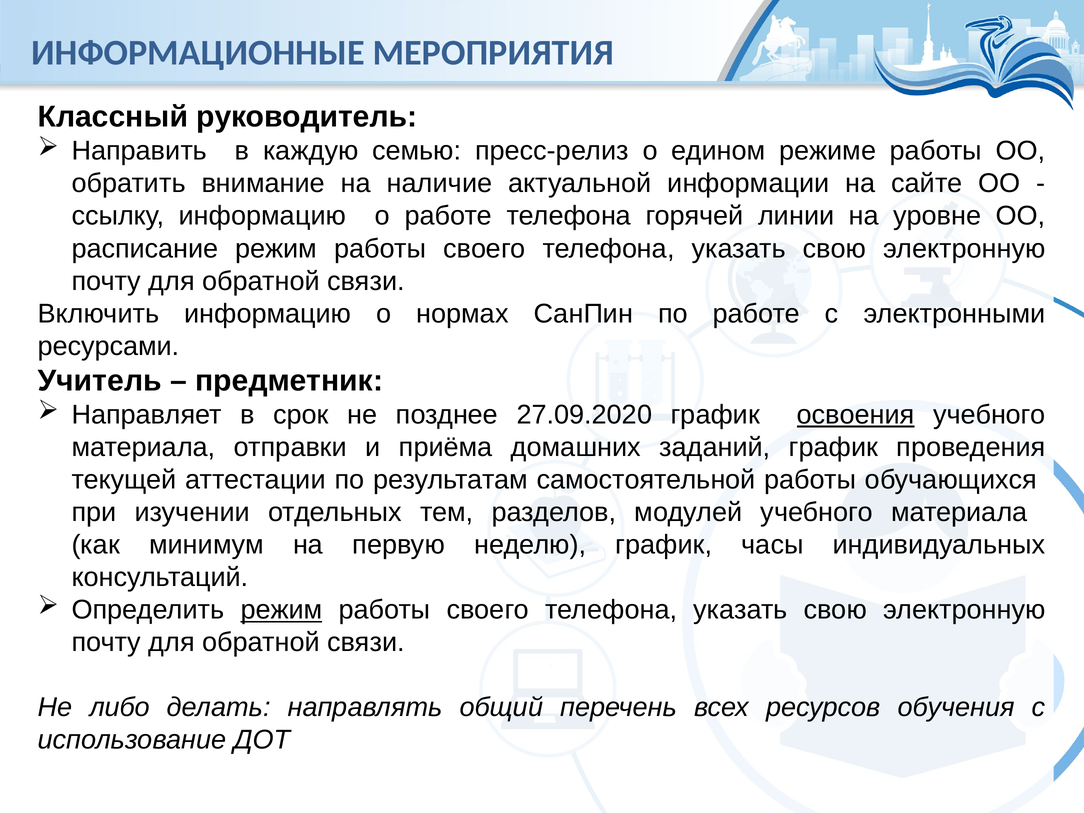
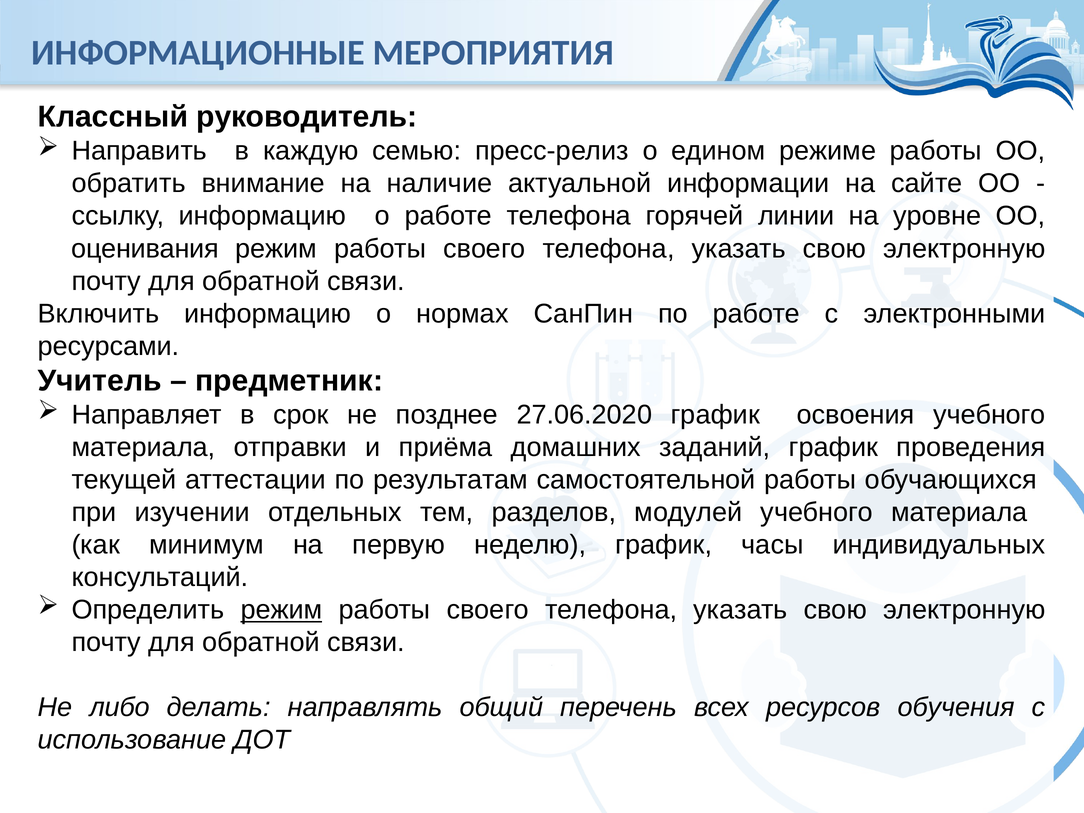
расписание: расписание -> оценивания
27.09.2020: 27.09.2020 -> 27.06.2020
освоения underline: present -> none
